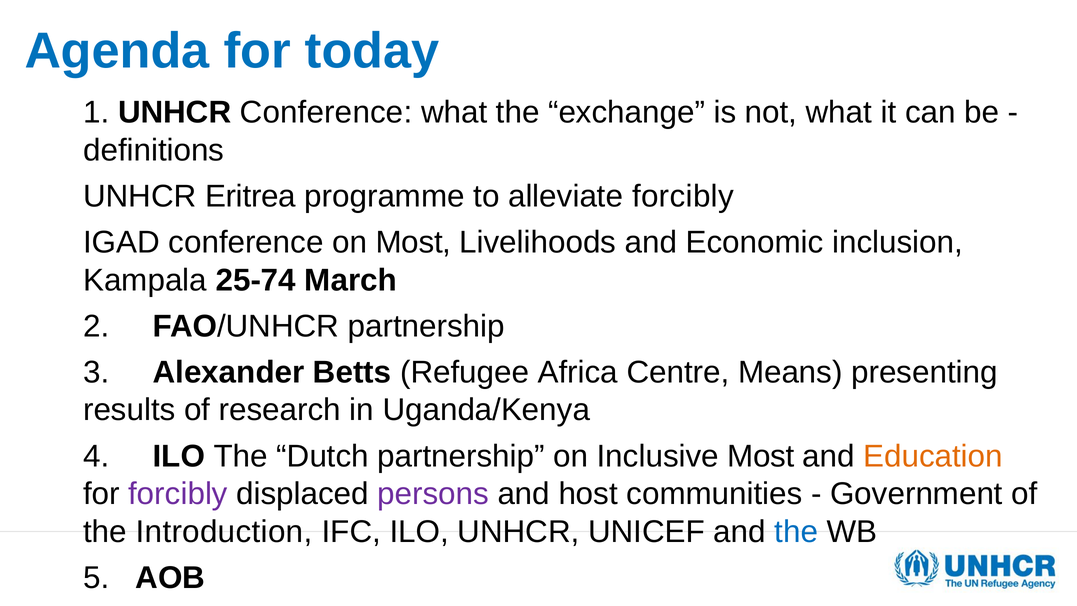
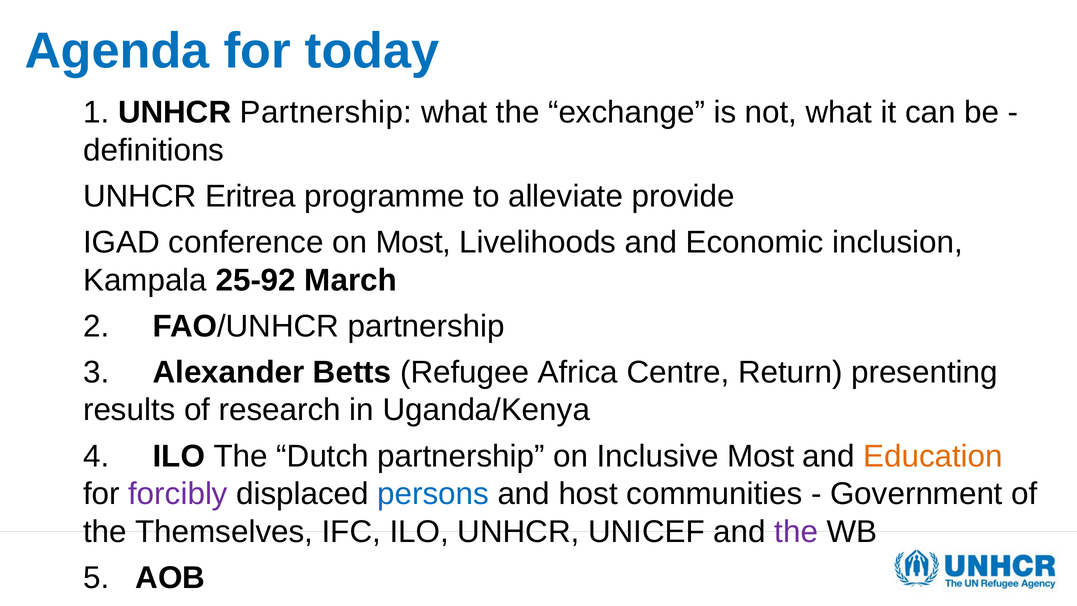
UNHCR Conference: Conference -> Partnership
alleviate forcibly: forcibly -> provide
25-74: 25-74 -> 25-92
Means: Means -> Return
persons colour: purple -> blue
Introduction: Introduction -> Themselves
the at (796, 531) colour: blue -> purple
